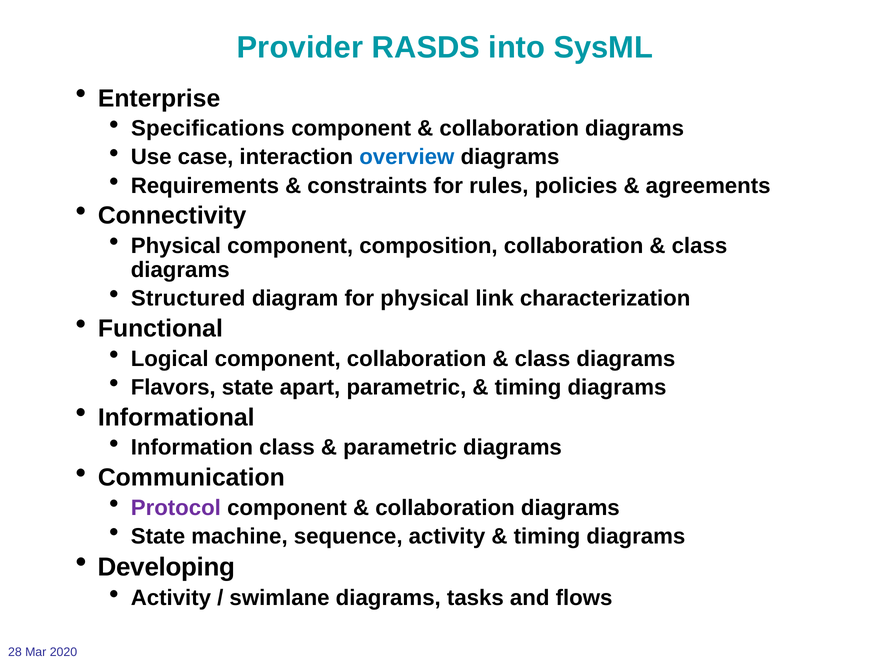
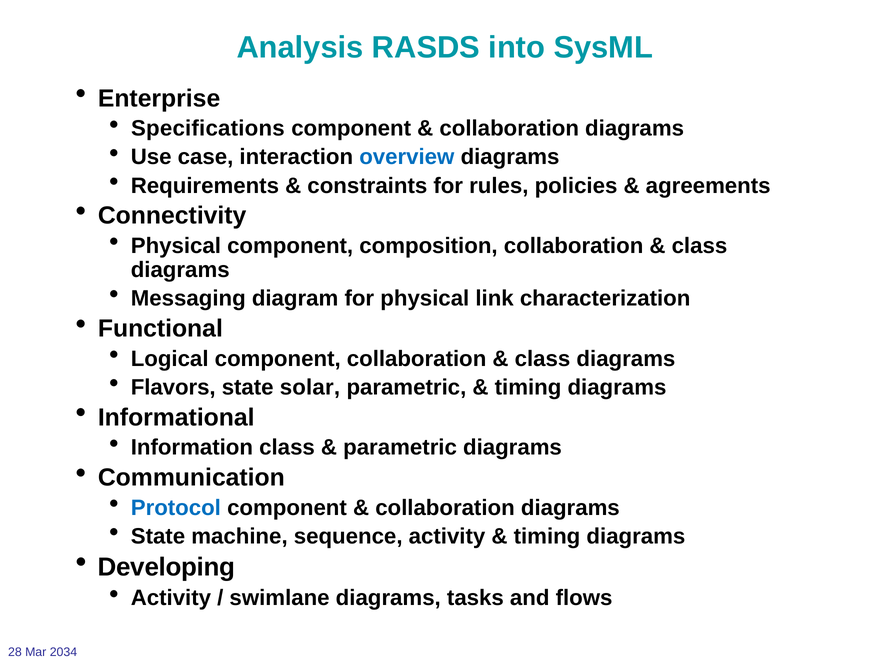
Provider: Provider -> Analysis
Structured: Structured -> Messaging
apart: apart -> solar
Protocol colour: purple -> blue
2020: 2020 -> 2034
